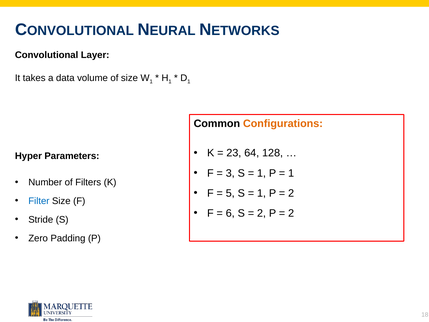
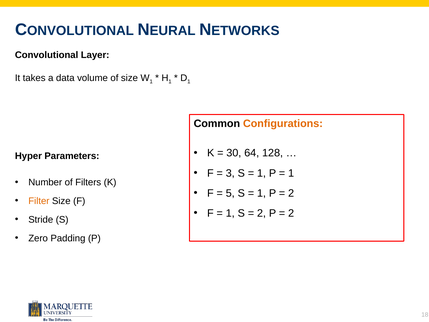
23: 23 -> 30
Filter colour: blue -> orange
6 at (230, 213): 6 -> 1
